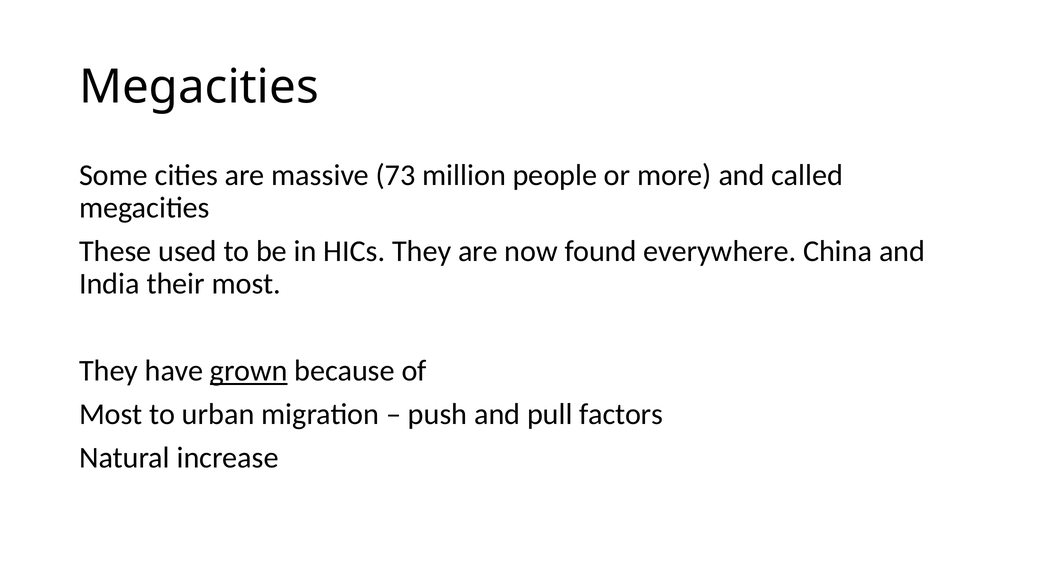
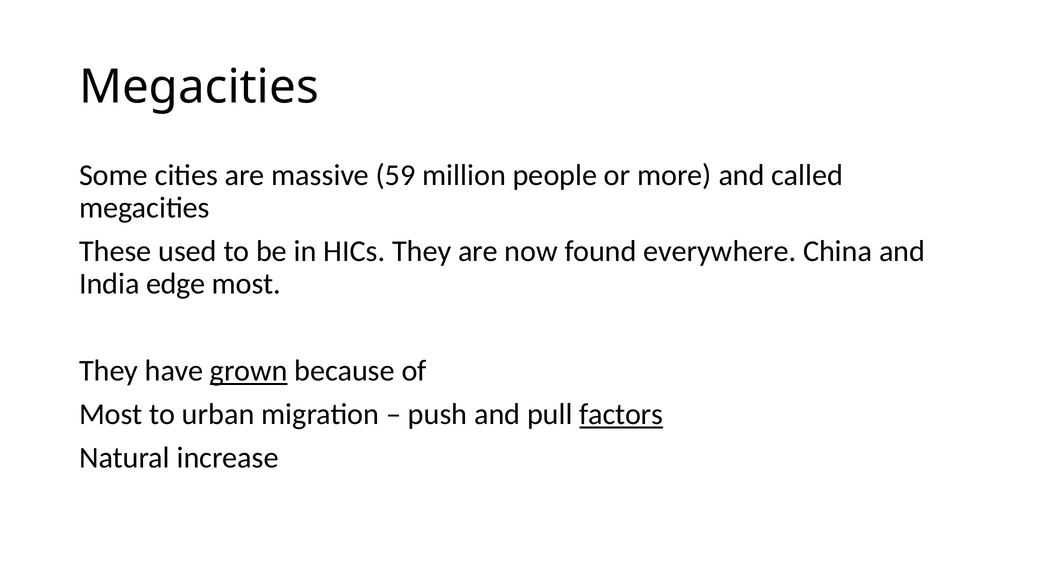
73: 73 -> 59
their: their -> edge
factors underline: none -> present
